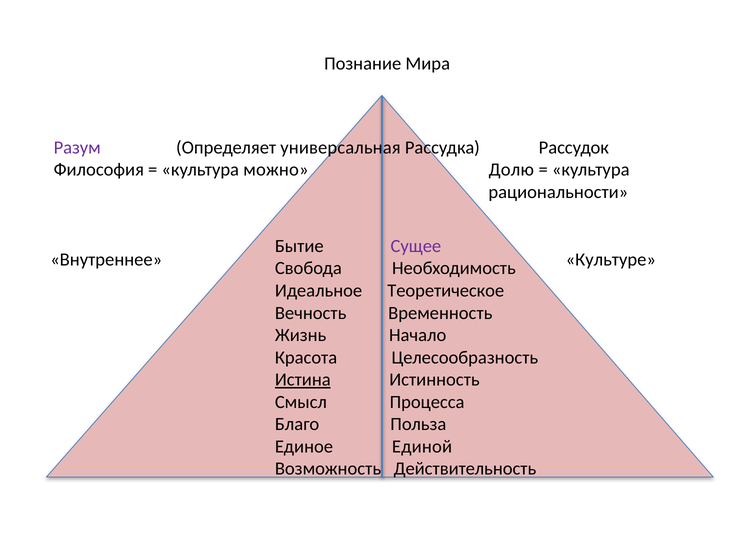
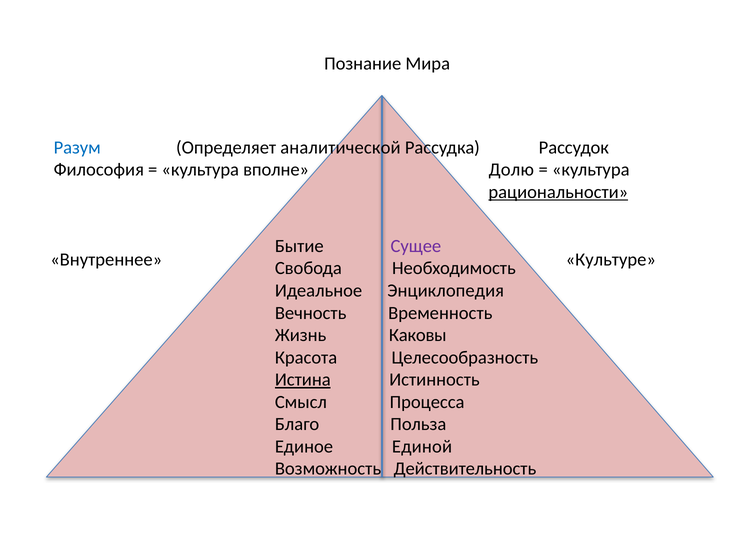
Разум colour: purple -> blue
универсальная: универсальная -> аналитической
можно: можно -> вполне
рациональности underline: none -> present
Теоретическое: Теоретическое -> Энциклопедия
Начало: Начало -> Каковы
